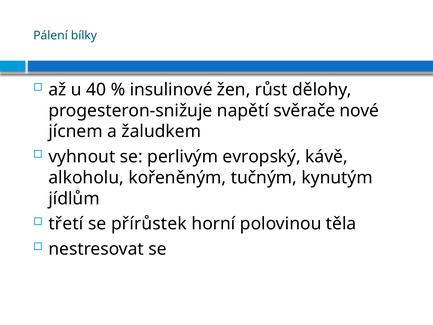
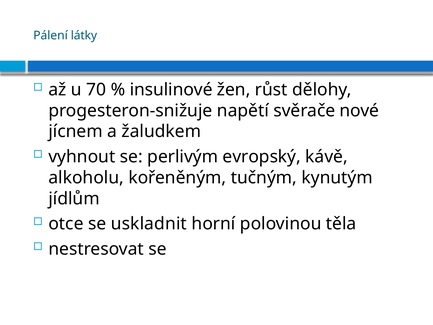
bílky: bílky -> látky
40: 40 -> 70
třetí: třetí -> otce
přírůstek: přírůstek -> uskladnit
